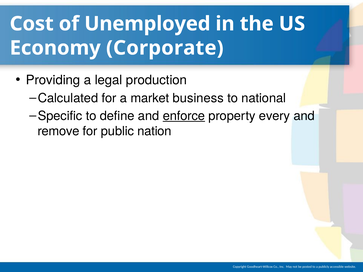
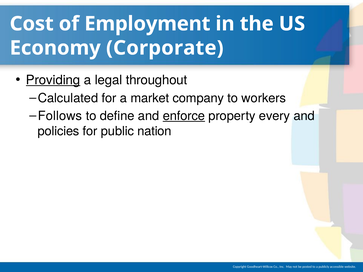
Unemployed: Unemployed -> Employment
Providing underline: none -> present
production: production -> throughout
business: business -> company
national: national -> workers
Specific: Specific -> Follows
remove: remove -> policies
